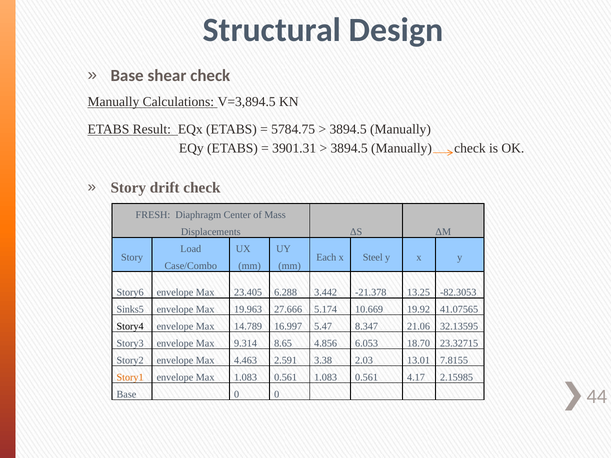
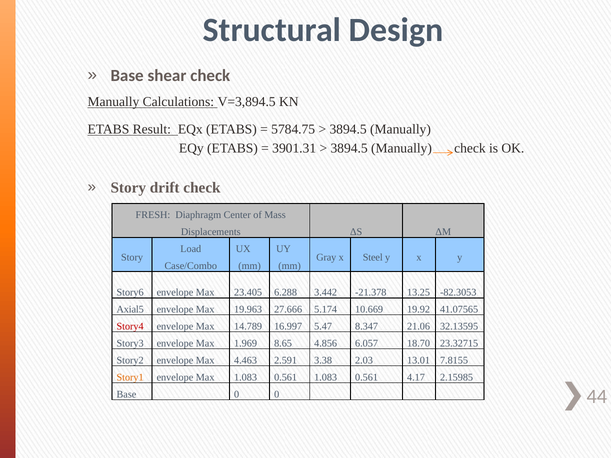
Each: Each -> Gray
Sinks5: Sinks5 -> Axial5
Story4 colour: black -> red
9.314: 9.314 -> 1.969
6.053: 6.053 -> 6.057
